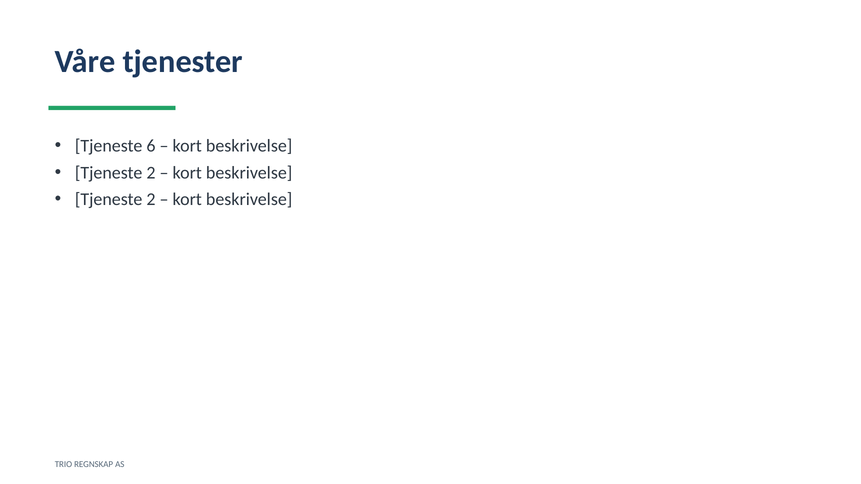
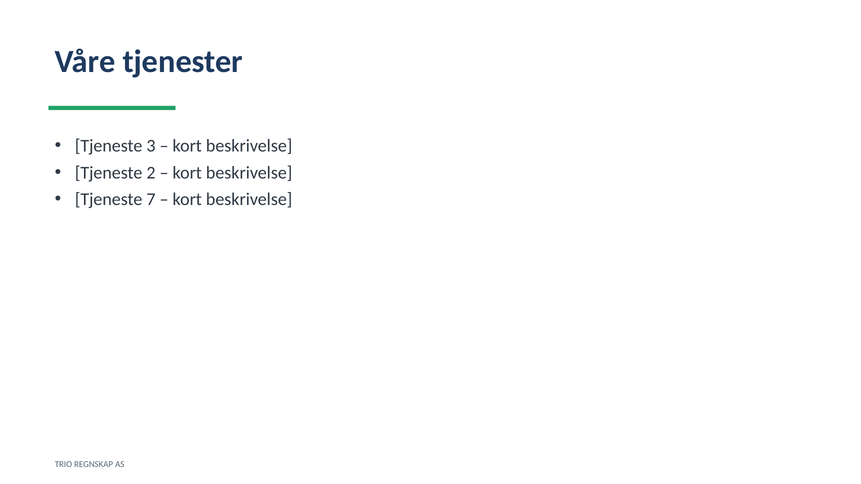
6: 6 -> 3
2 at (151, 200): 2 -> 7
